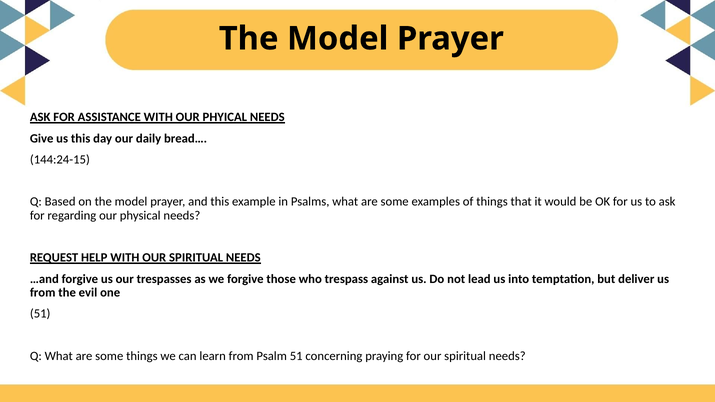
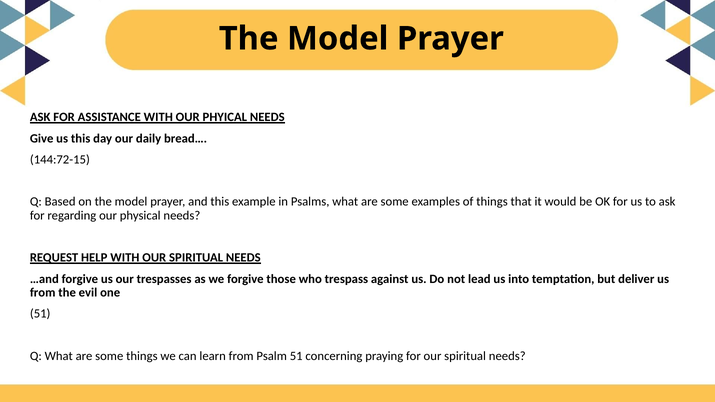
144:24-15: 144:24-15 -> 144:72-15
